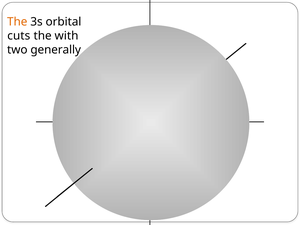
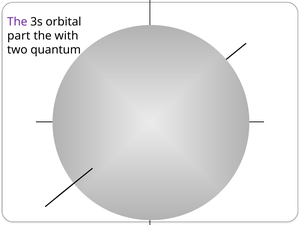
The at (17, 22) colour: orange -> purple
cuts: cuts -> part
generally: generally -> quantum
